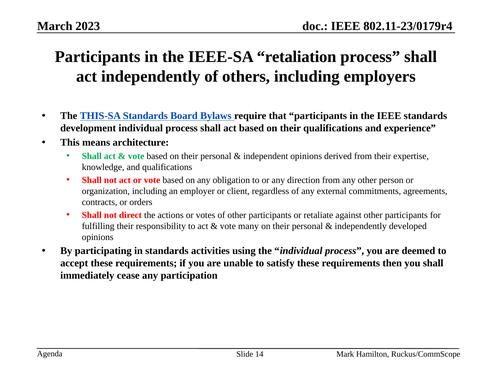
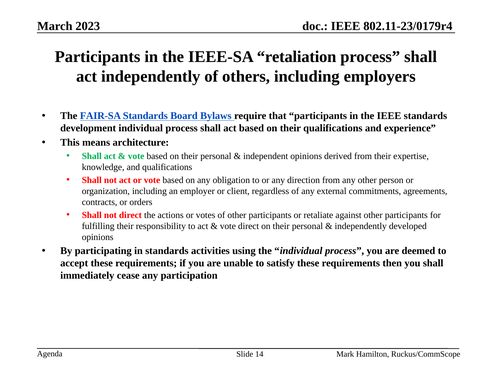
THIS-SA: THIS-SA -> FAIR-SA
vote many: many -> direct
